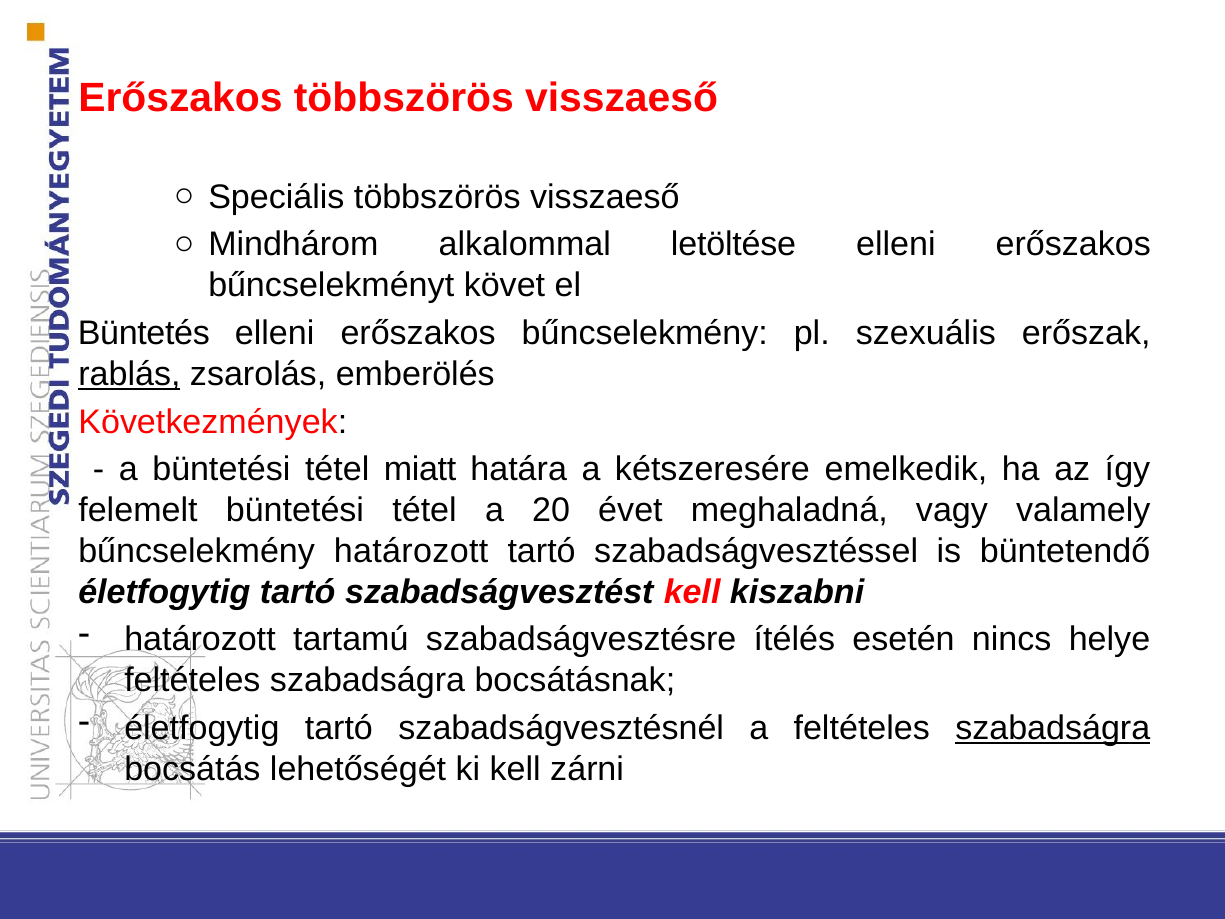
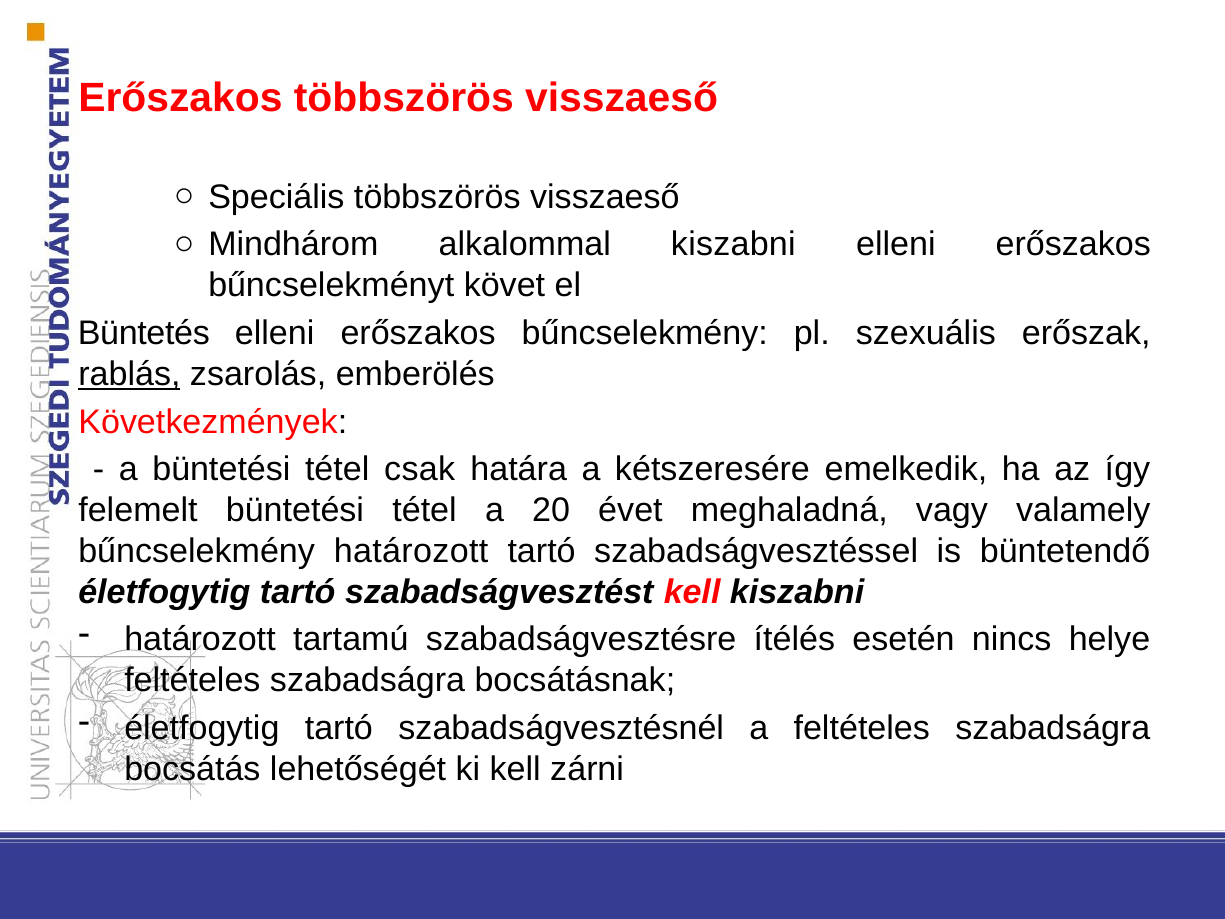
alkalommal letöltése: letöltése -> kiszabni
miatt: miatt -> csak
szabadságra at (1053, 728) underline: present -> none
